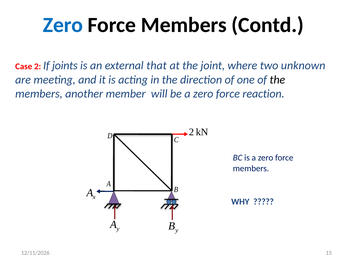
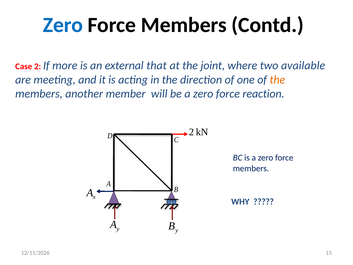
joints: joints -> more
unknown: unknown -> available
the at (277, 80) colour: black -> orange
